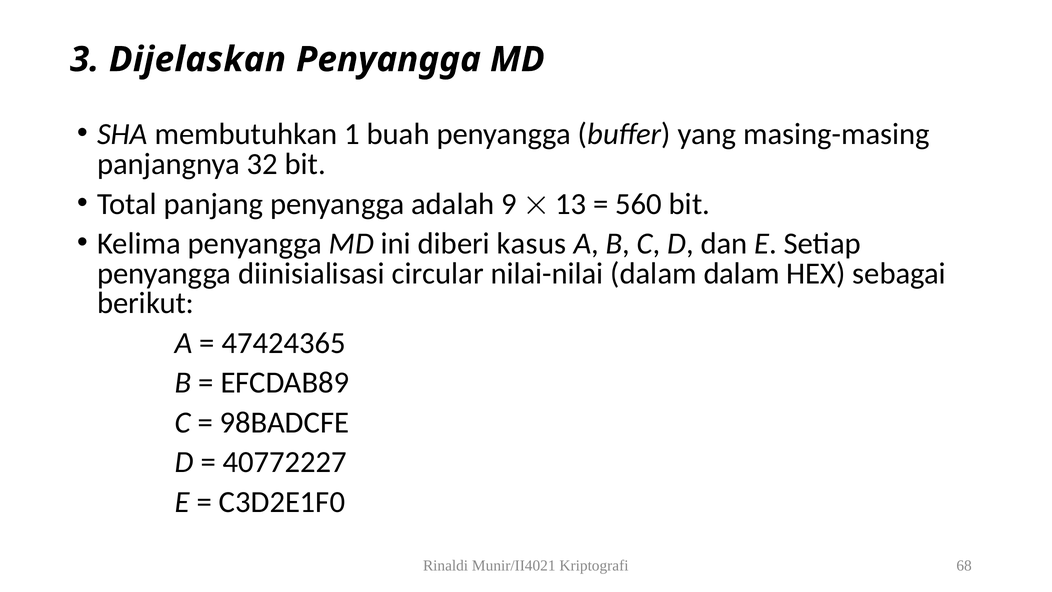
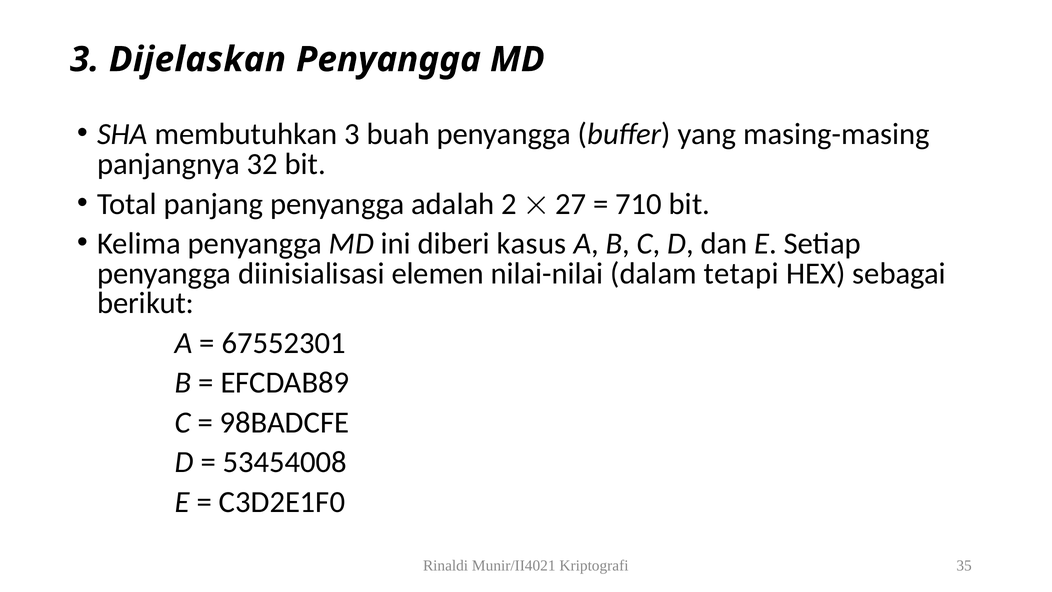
membutuhkan 1: 1 -> 3
9: 9 -> 2
13: 13 -> 27
560: 560 -> 710
circular: circular -> elemen
dalam dalam: dalam -> tetapi
47424365: 47424365 -> 67552301
40772227: 40772227 -> 53454008
68: 68 -> 35
